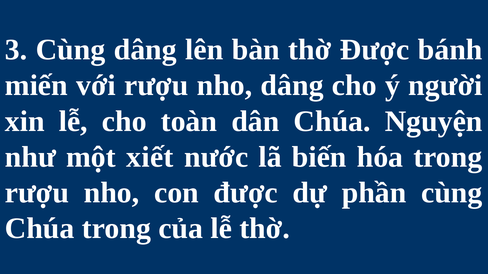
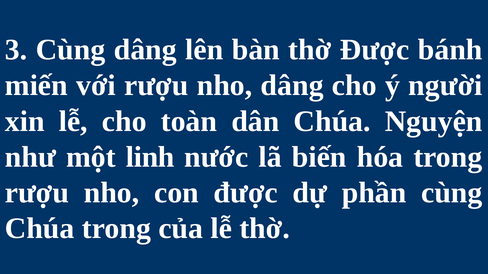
xiết: xiết -> linh
